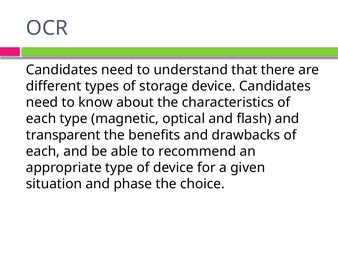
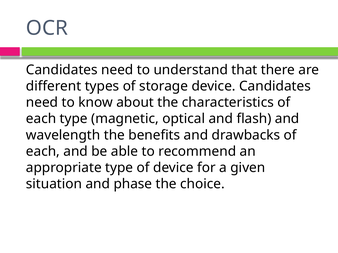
transparent: transparent -> wavelength
